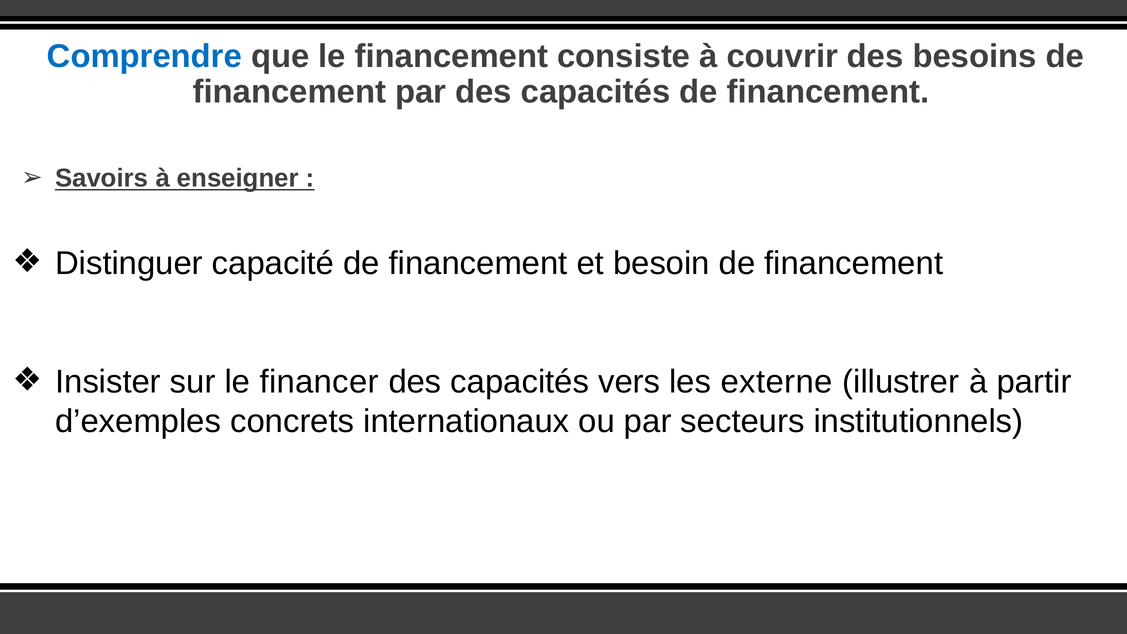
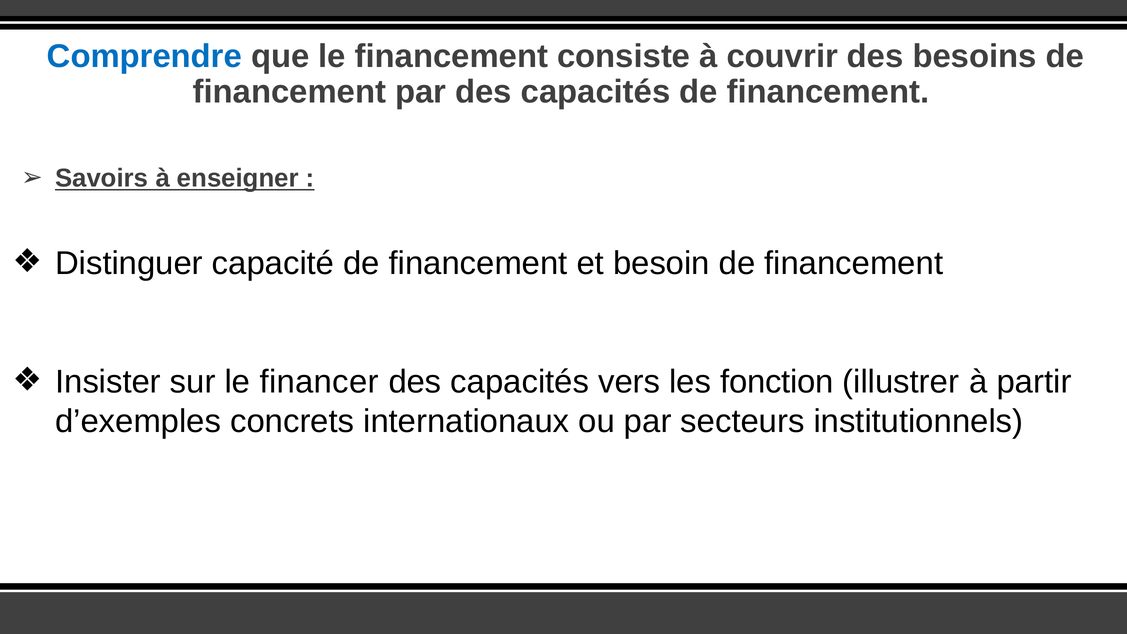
externe: externe -> fonction
